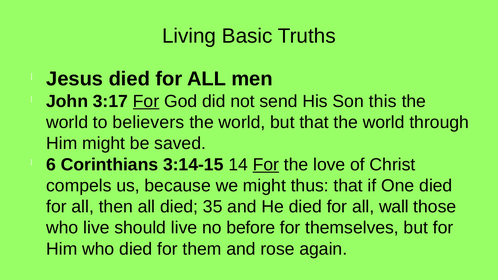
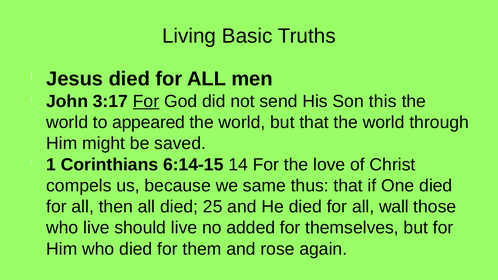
believers: believers -> appeared
6: 6 -> 1
3:14-15: 3:14-15 -> 6:14-15
For at (266, 165) underline: present -> none
we might: might -> same
35: 35 -> 25
before: before -> added
